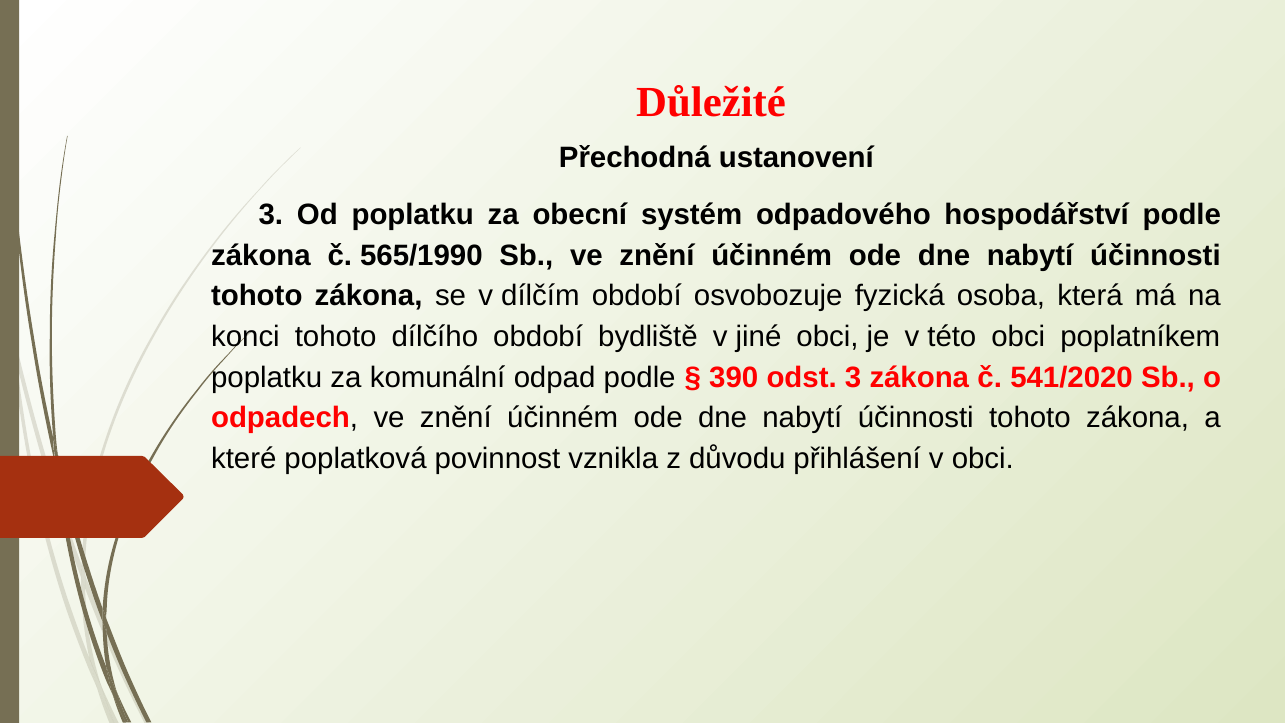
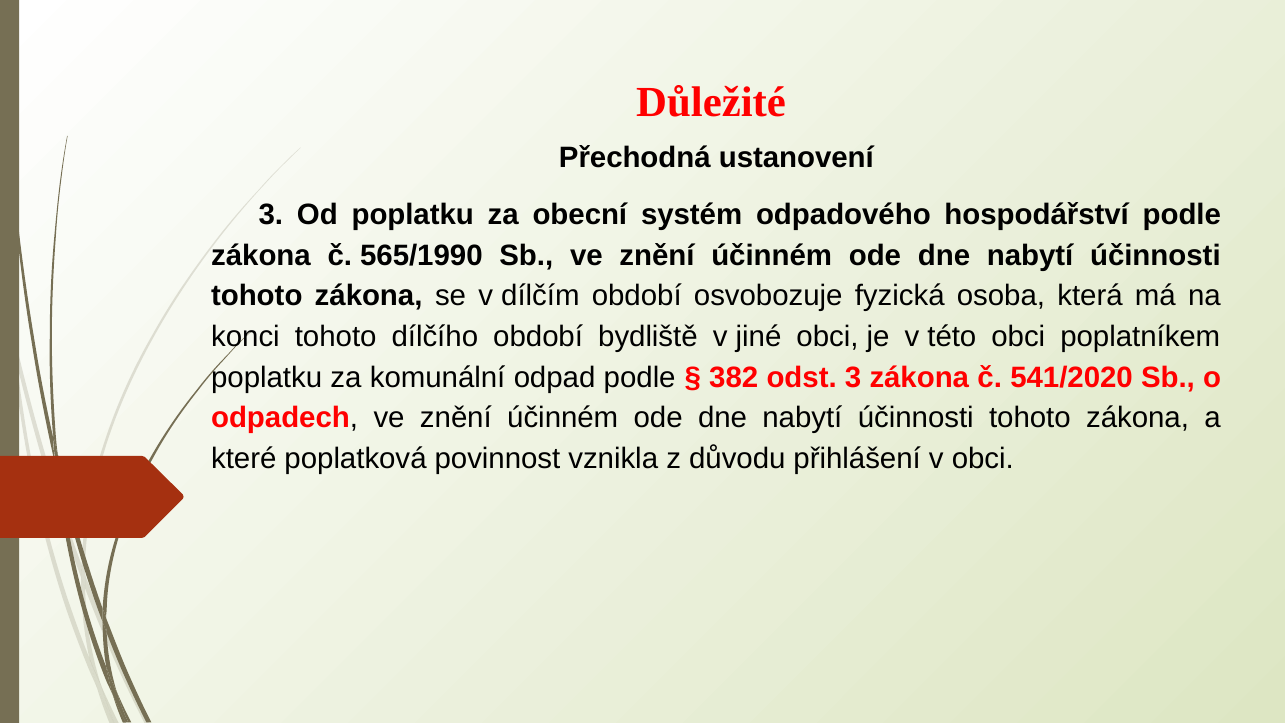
390: 390 -> 382
